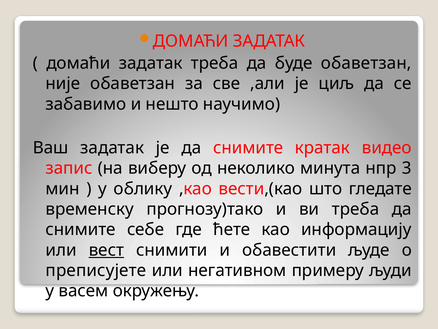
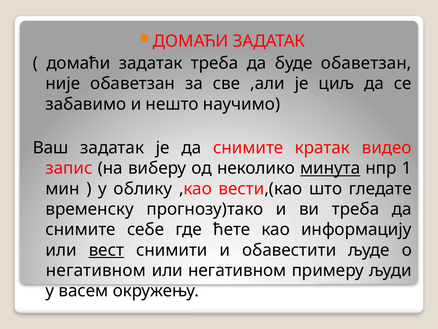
минута underline: none -> present
3: 3 -> 1
преписујете at (96, 270): преписујете -> негативном
